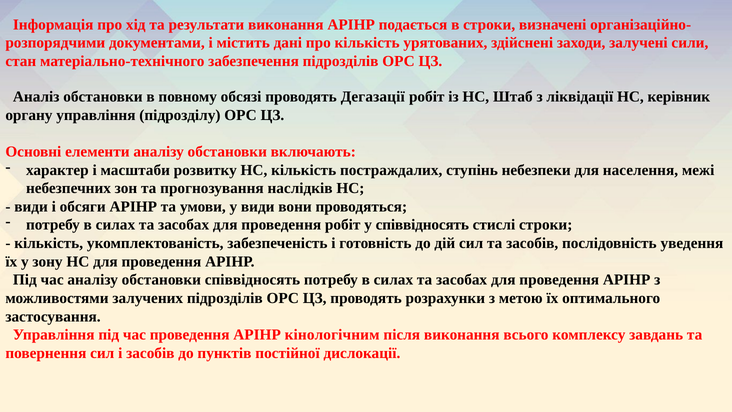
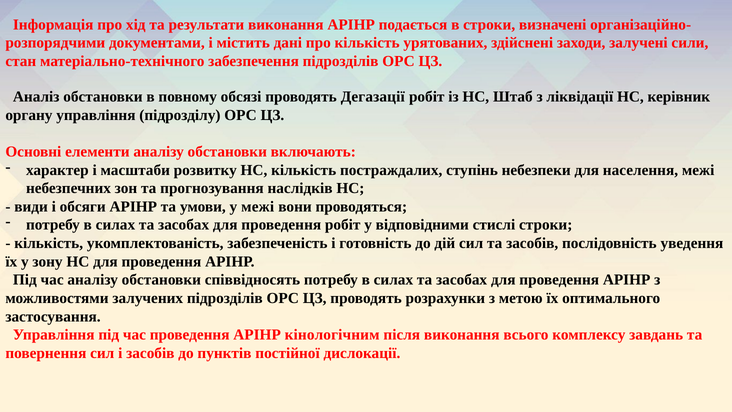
у види: види -> межі
у співвідносять: співвідносять -> відповідними
